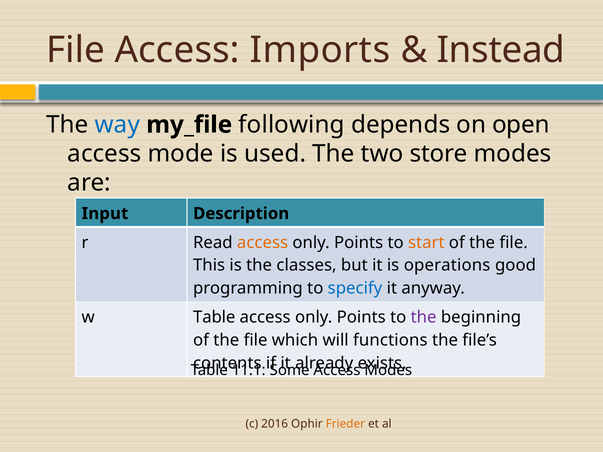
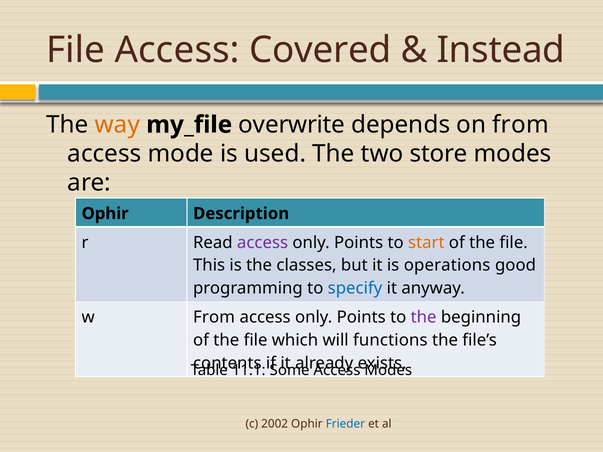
Imports: Imports -> Covered
way colour: blue -> orange
following: following -> overwrite
on open: open -> from
Input at (105, 214): Input -> Ophir
access at (263, 243) colour: orange -> purple
w Table: Table -> From
2016: 2016 -> 2002
Frieder colour: orange -> blue
